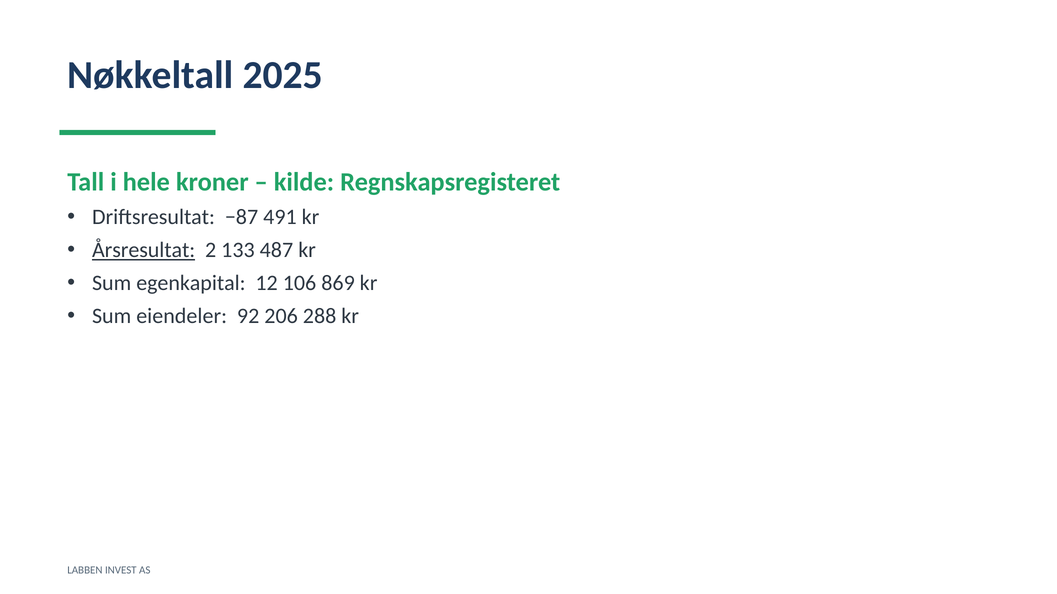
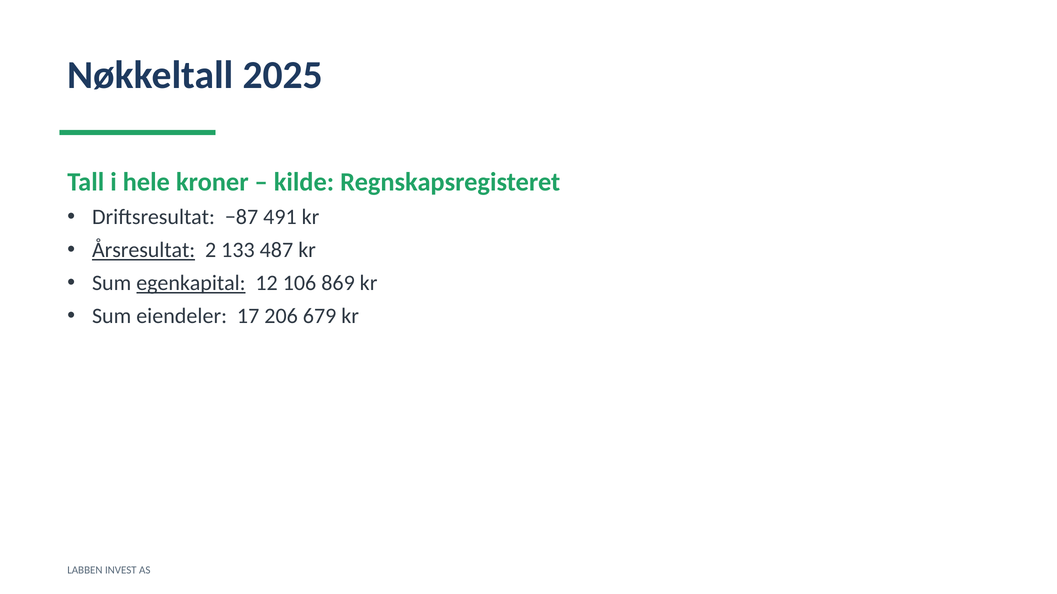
egenkapital underline: none -> present
92: 92 -> 17
288: 288 -> 679
